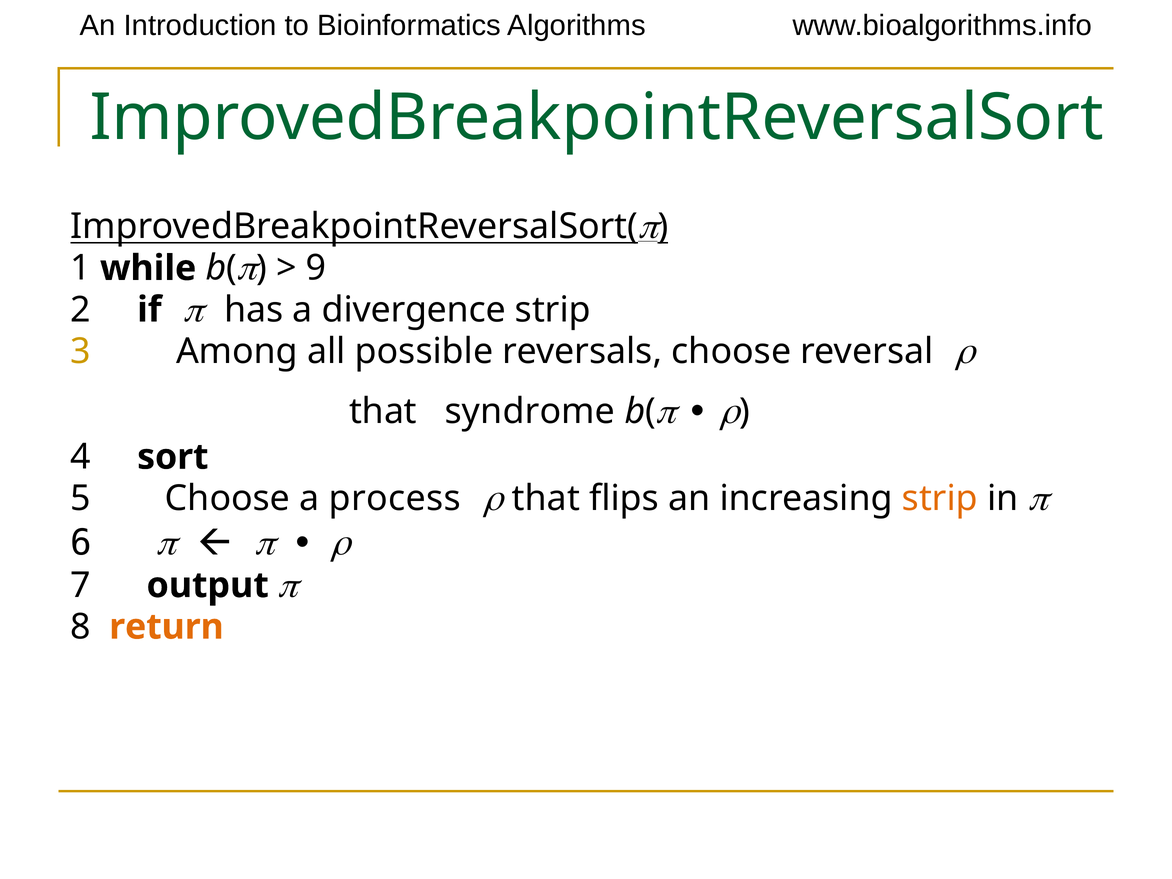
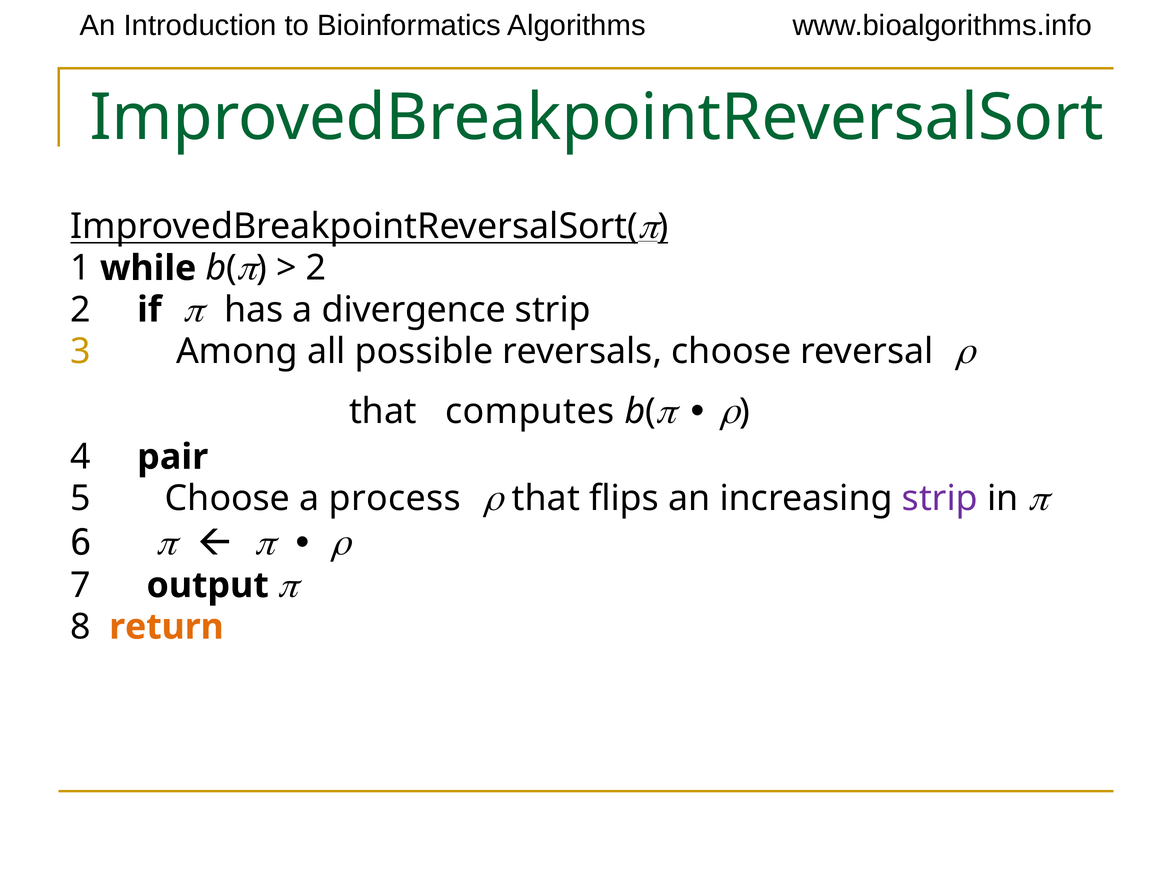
9 at (316, 268): 9 -> 2
syndrome: syndrome -> computes
sort: sort -> pair
strip at (940, 498) colour: orange -> purple
